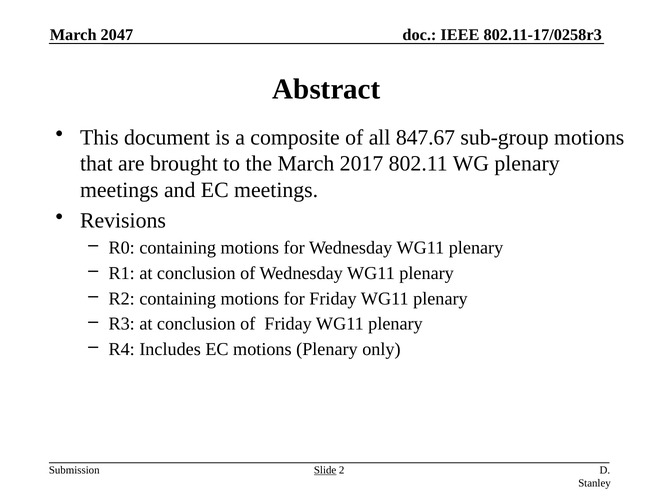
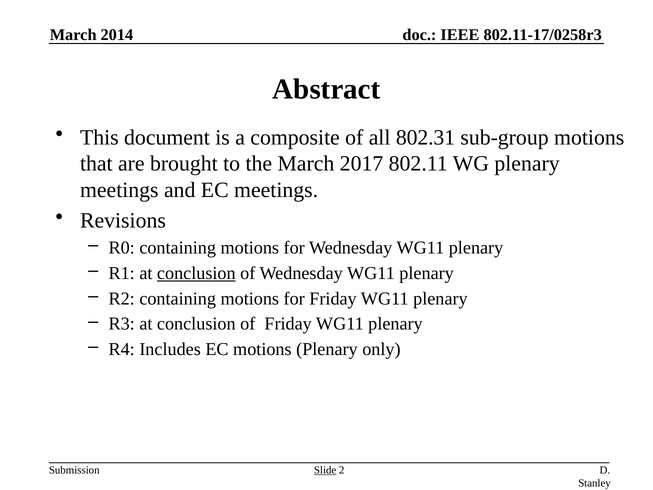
2047: 2047 -> 2014
847.67: 847.67 -> 802.31
conclusion at (196, 273) underline: none -> present
